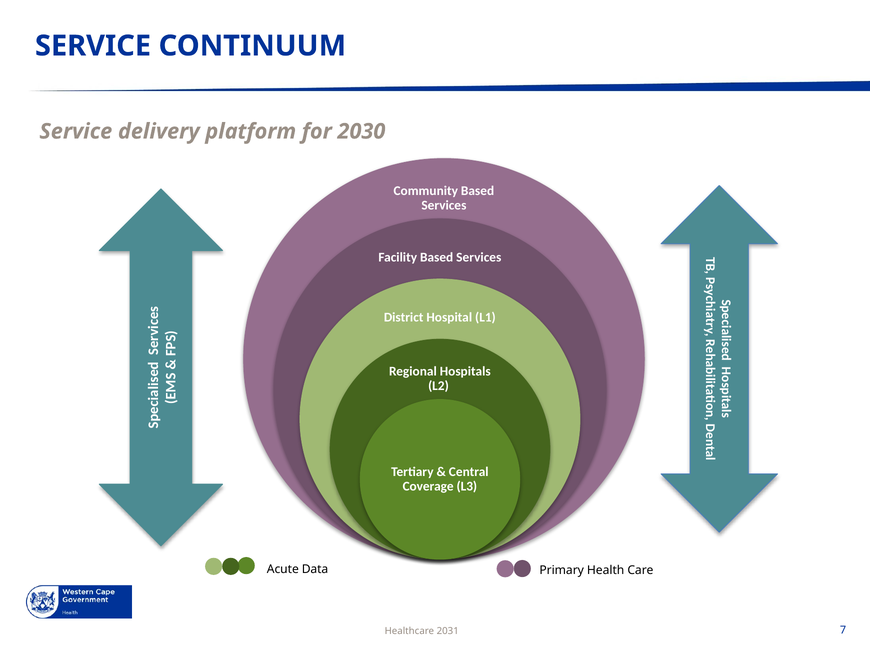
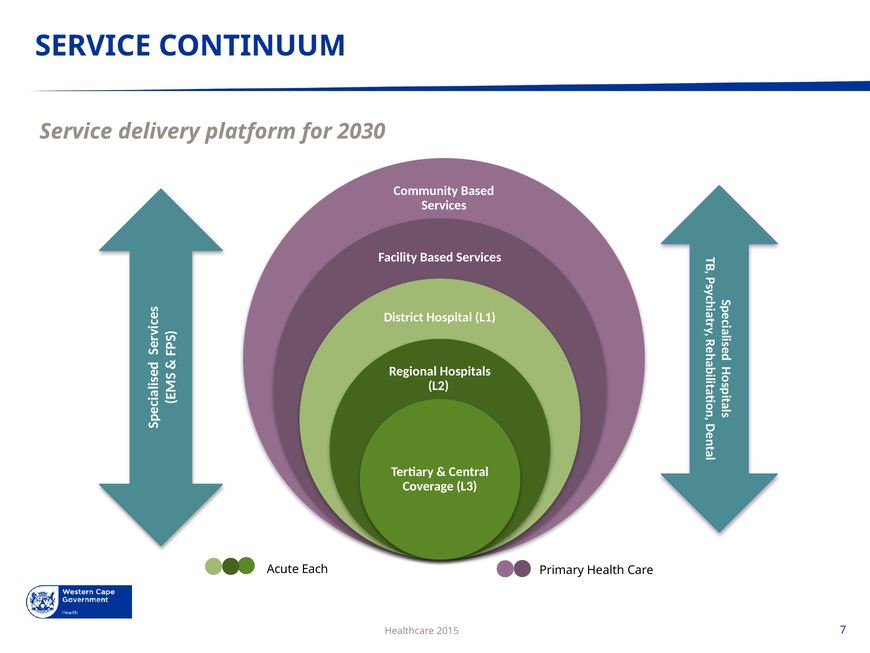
Data: Data -> Each
2031: 2031 -> 2015
